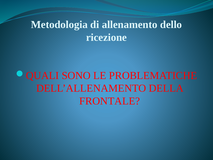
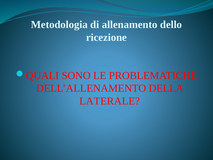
FRONTALE: FRONTALE -> LATERALE
